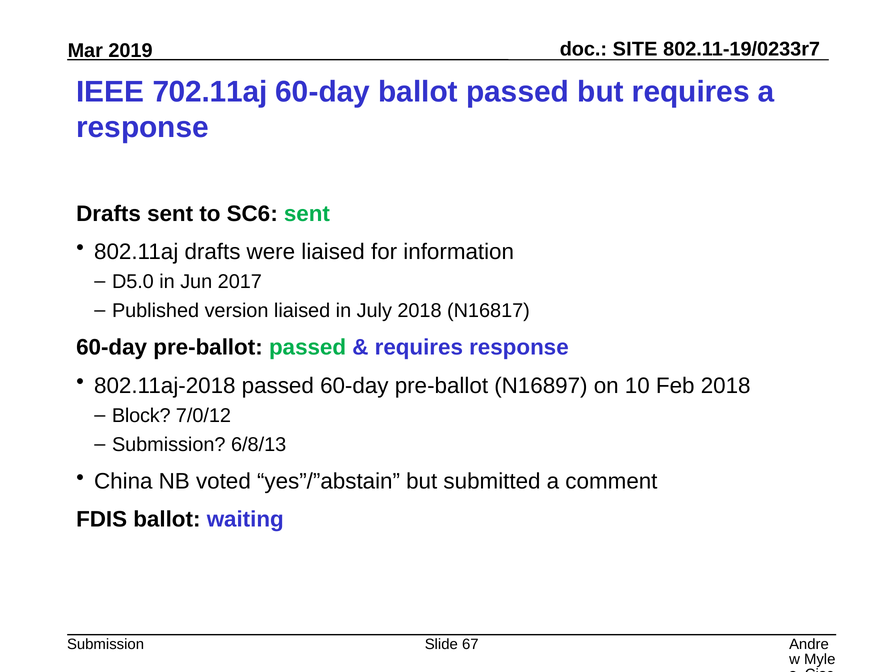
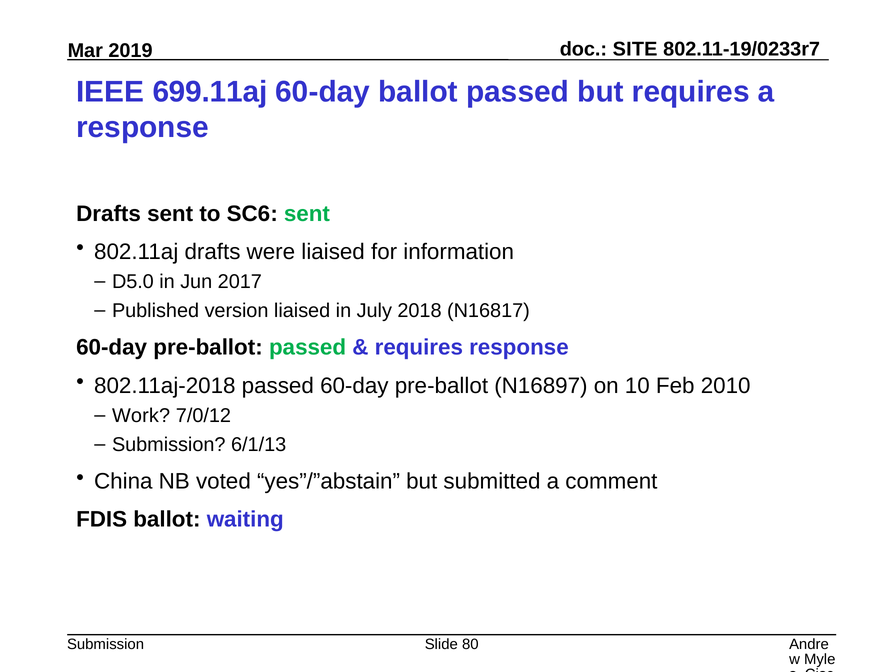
702.11aj: 702.11aj -> 699.11aj
Feb 2018: 2018 -> 2010
Block: Block -> Work
6/8/13: 6/8/13 -> 6/1/13
67: 67 -> 80
